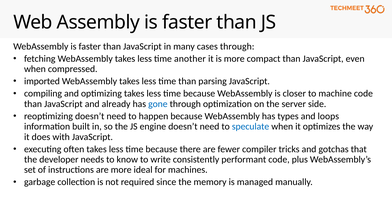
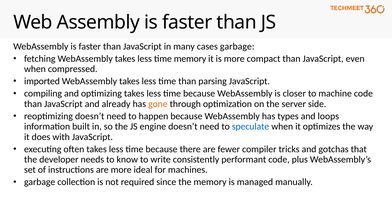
cases through: through -> garbage
time another: another -> memory
gone colour: blue -> orange
